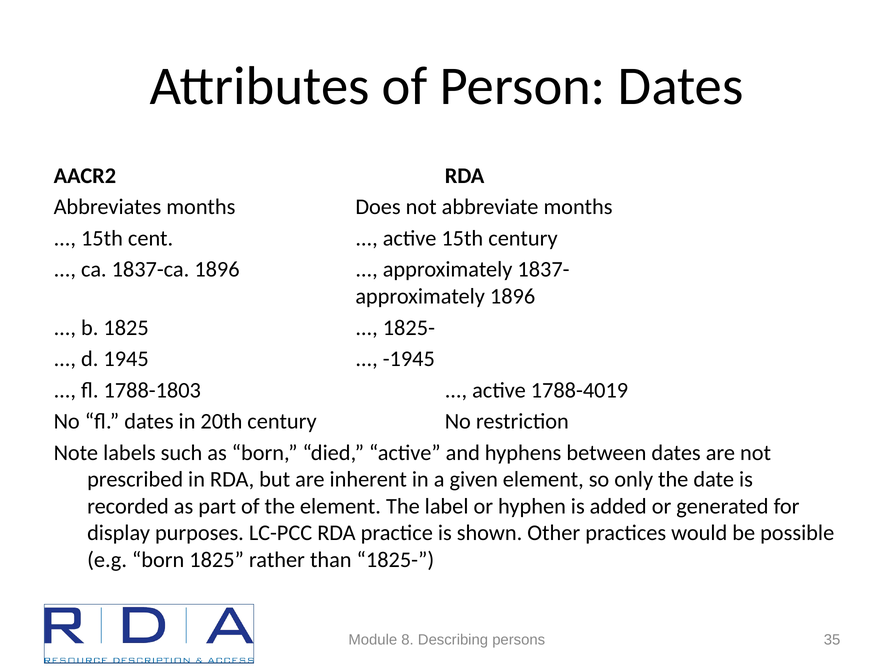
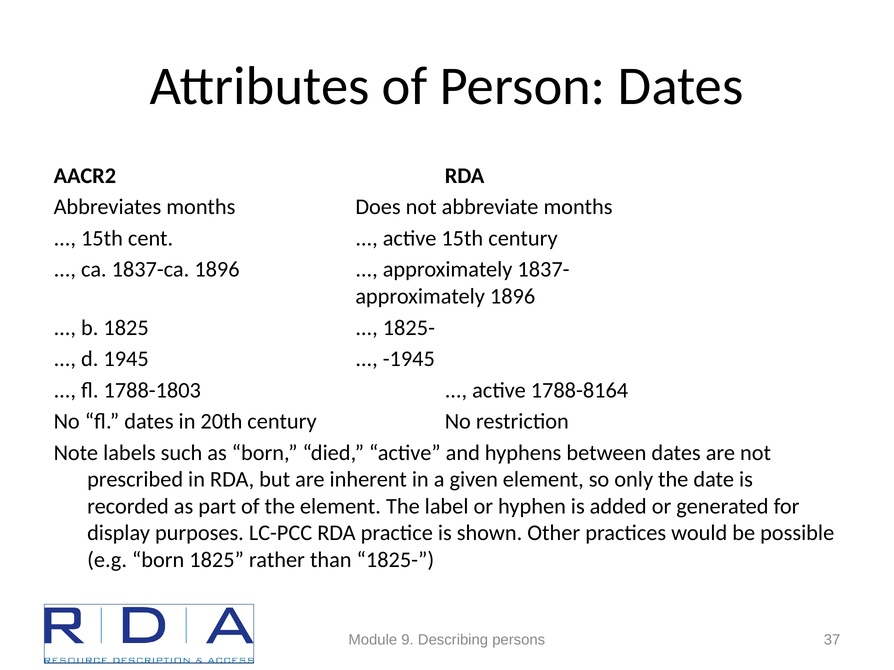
1788-4019: 1788-4019 -> 1788-8164
8: 8 -> 9
35: 35 -> 37
